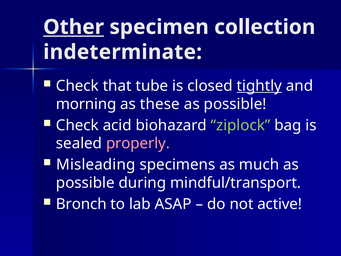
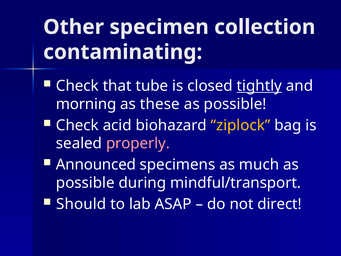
Other underline: present -> none
indeterminate: indeterminate -> contaminating
ziplock colour: light green -> yellow
Misleading: Misleading -> Announced
Bronch: Bronch -> Should
active: active -> direct
